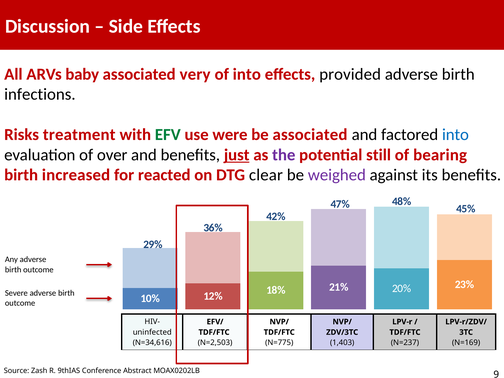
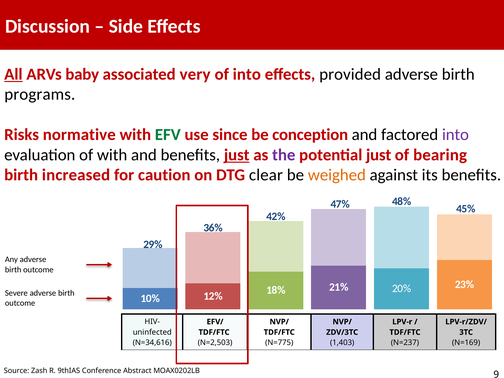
All underline: none -> present
infections: infections -> programs
treatment: treatment -> normative
were: were -> since
be associated: associated -> conception
into at (455, 135) colour: blue -> purple
of over: over -> with
potential still: still -> just
reacted: reacted -> caution
weighed colour: purple -> orange
